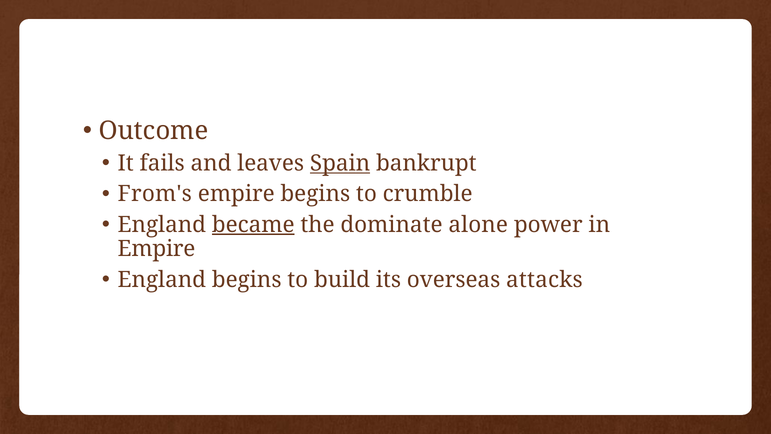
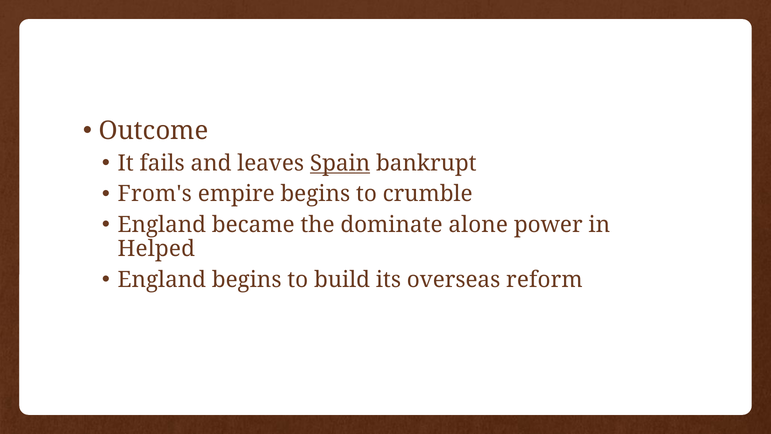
became underline: present -> none
Empire at (157, 249): Empire -> Helped
attacks: attacks -> reform
